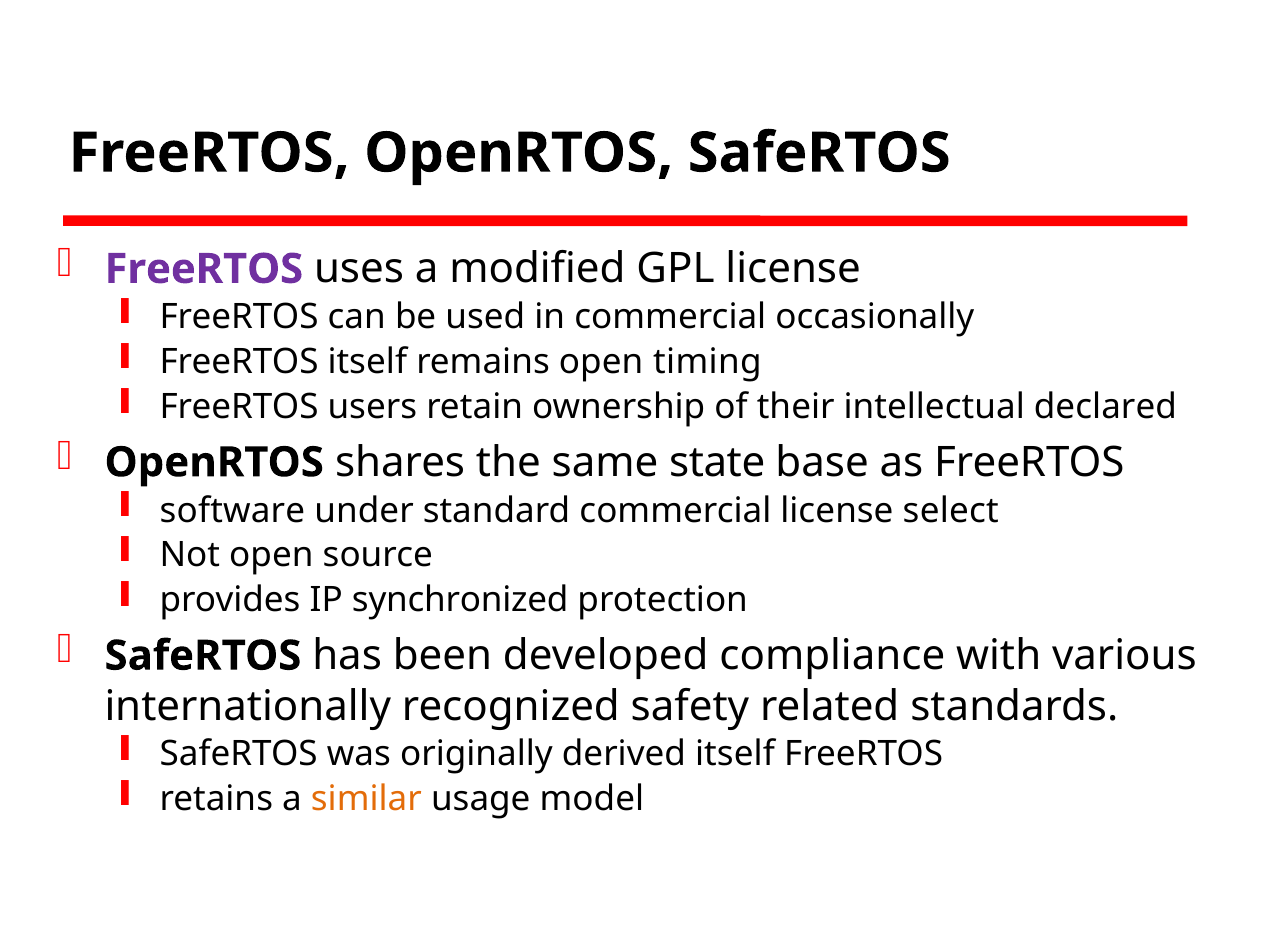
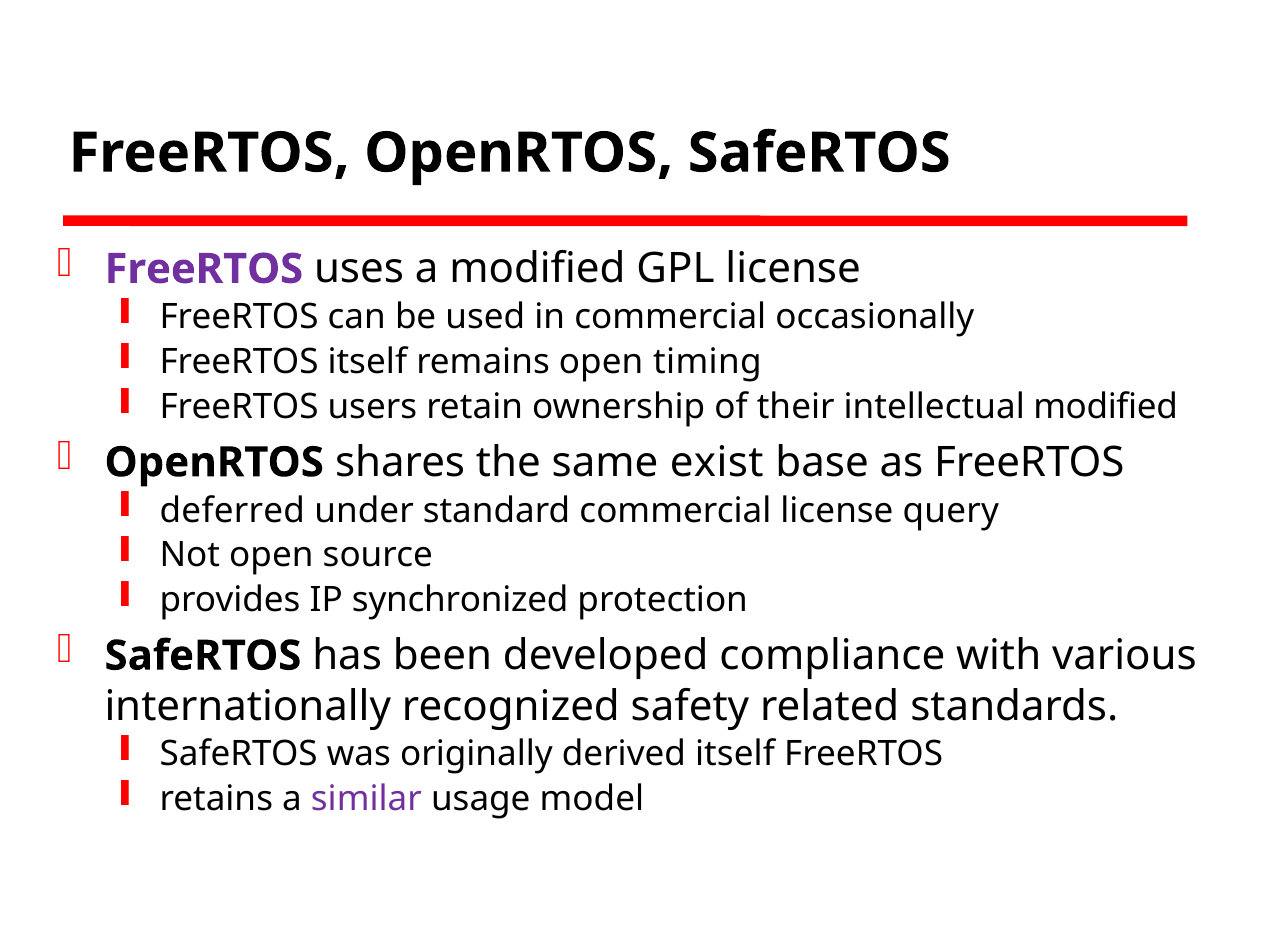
intellectual declared: declared -> modified
state: state -> exist
software: software -> deferred
select: select -> query
similar colour: orange -> purple
